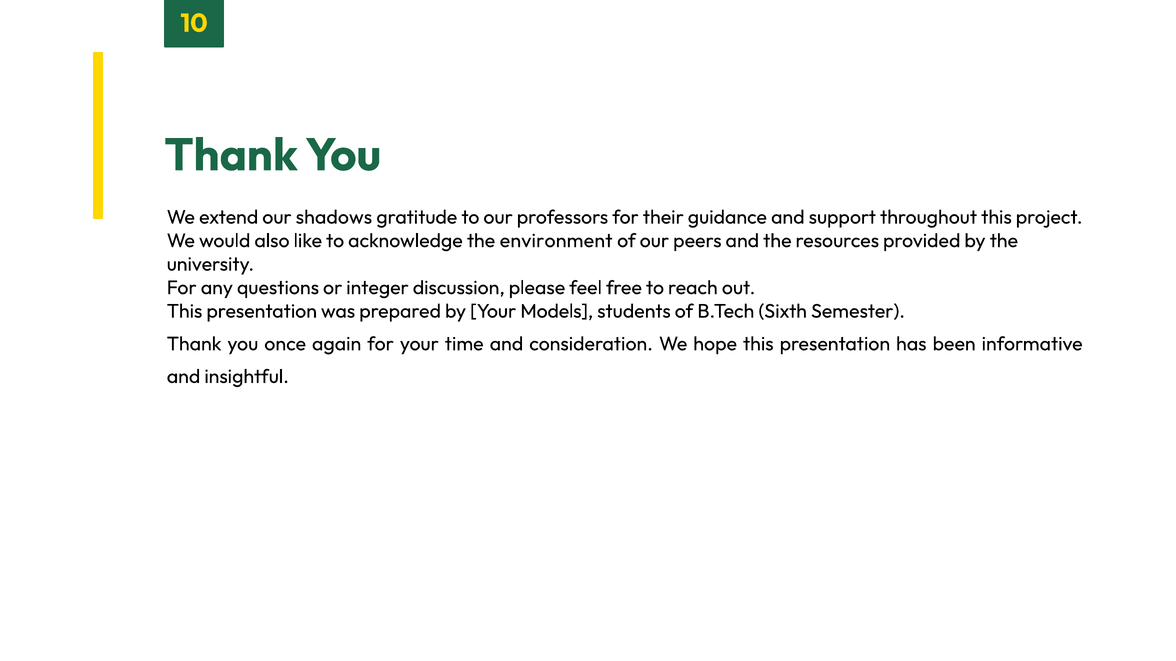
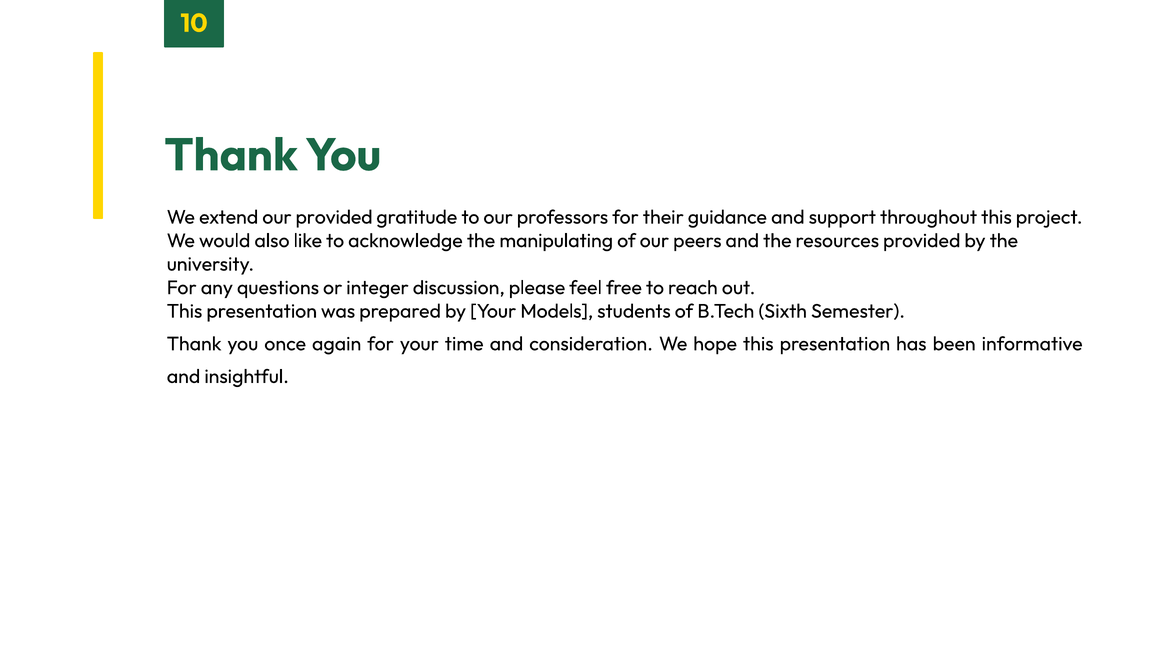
our shadows: shadows -> provided
environment: environment -> manipulating
